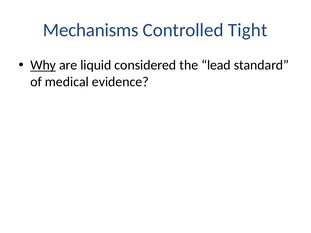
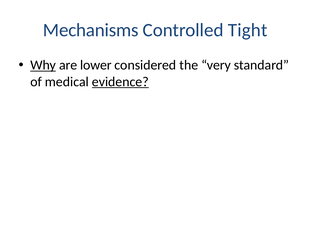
liquid: liquid -> lower
lead: lead -> very
evidence underline: none -> present
